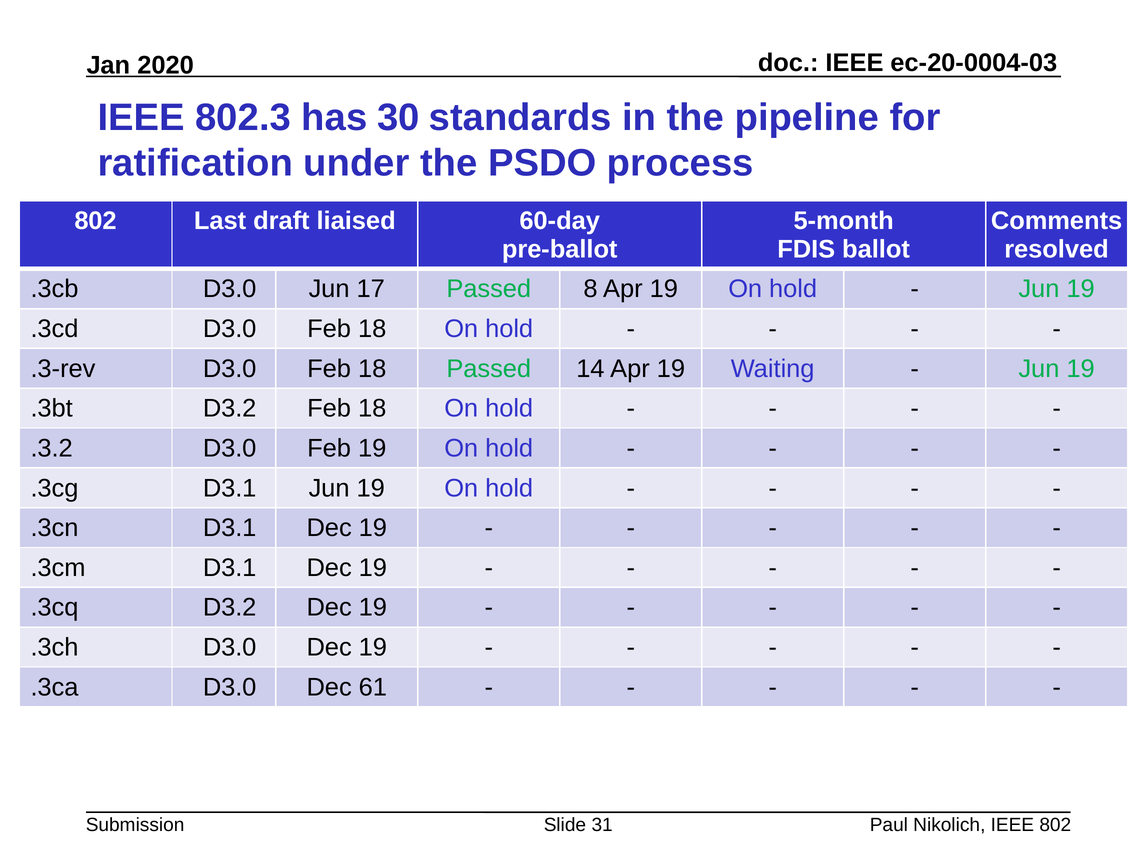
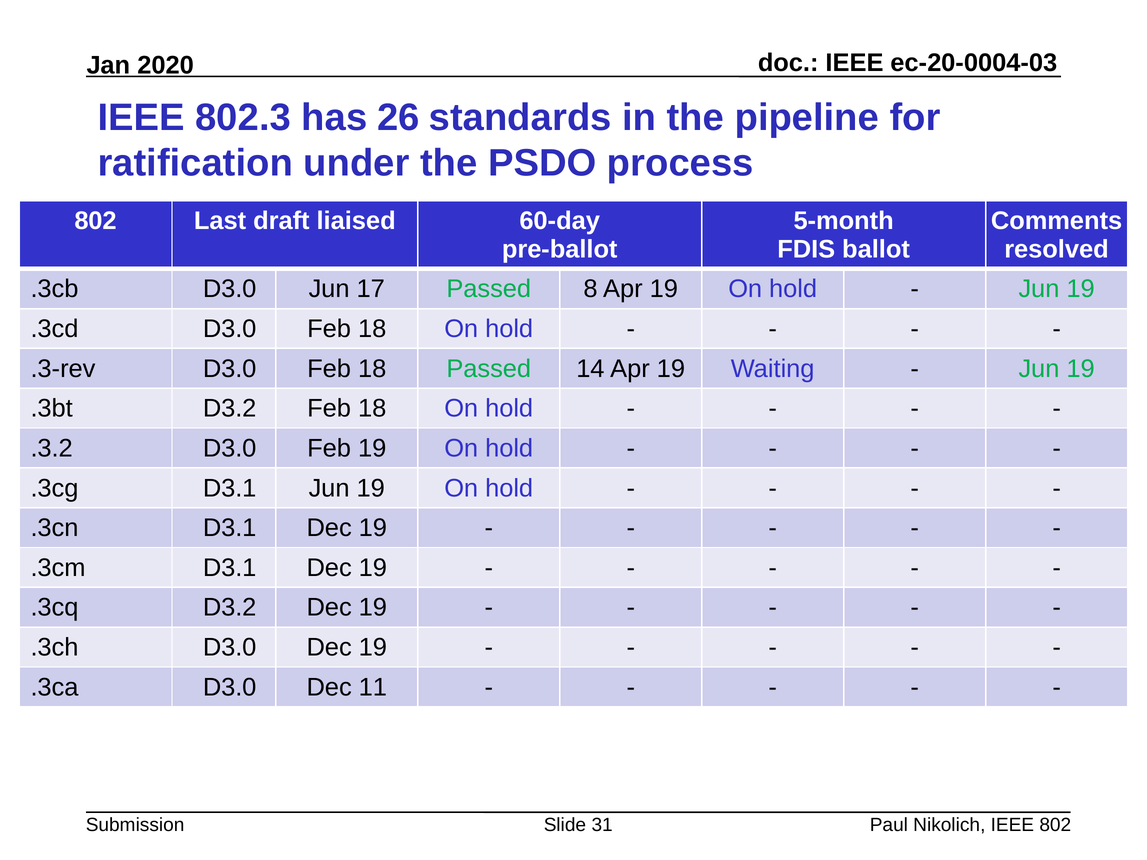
30: 30 -> 26
61: 61 -> 11
